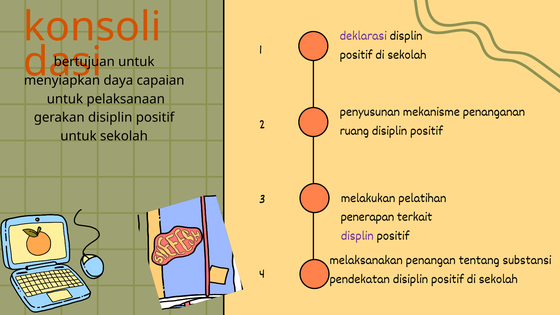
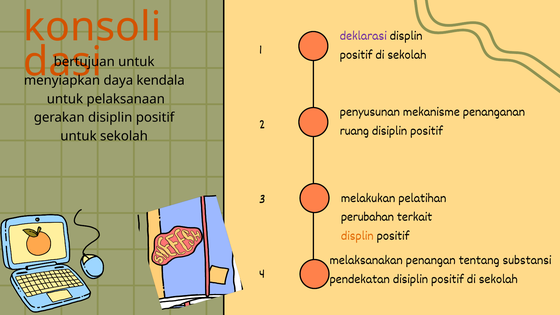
capaian: capaian -> kendala
penerapan: penerapan -> perubahan
displin at (357, 235) colour: purple -> orange
